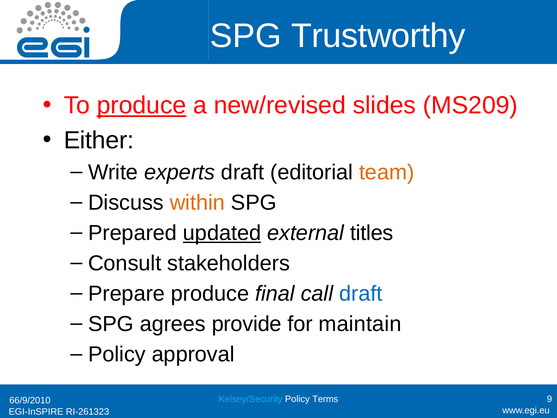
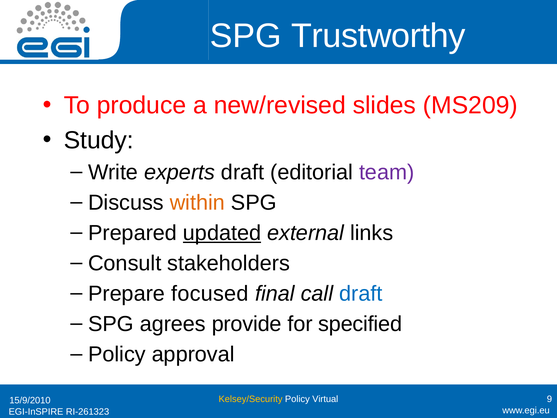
produce at (141, 105) underline: present -> none
Either: Either -> Study
team colour: orange -> purple
titles: titles -> links
Prepare produce: produce -> focused
maintain: maintain -> specified
Kelsey/Security colour: light blue -> yellow
Terms: Terms -> Virtual
66/9/2010: 66/9/2010 -> 15/9/2010
